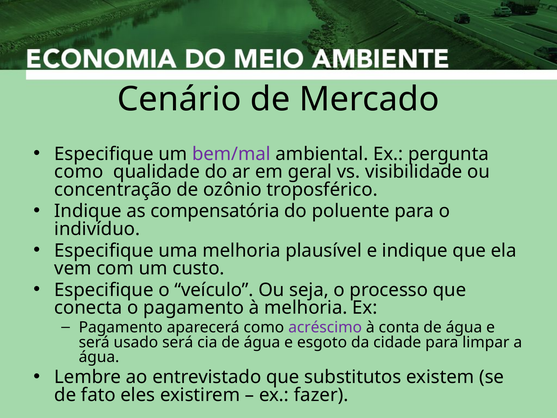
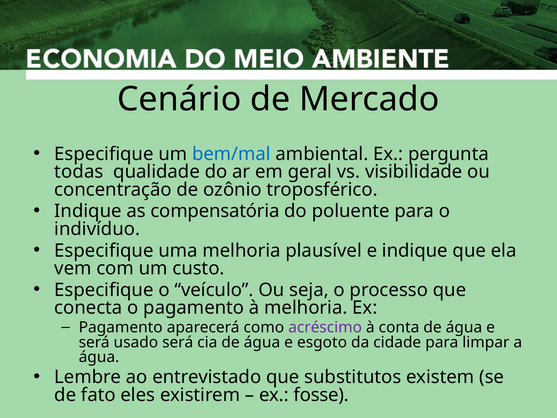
bem/mal colour: purple -> blue
como at (79, 172): como -> todas
fazer: fazer -> fosse
